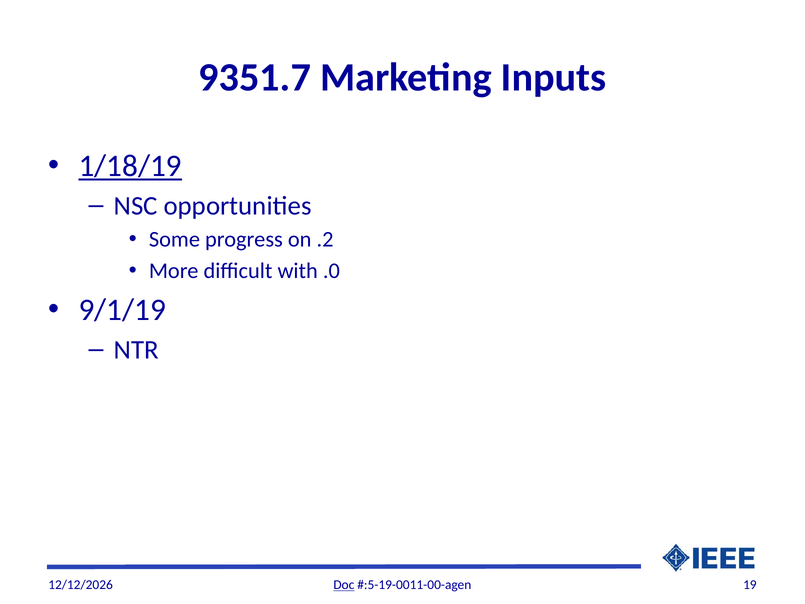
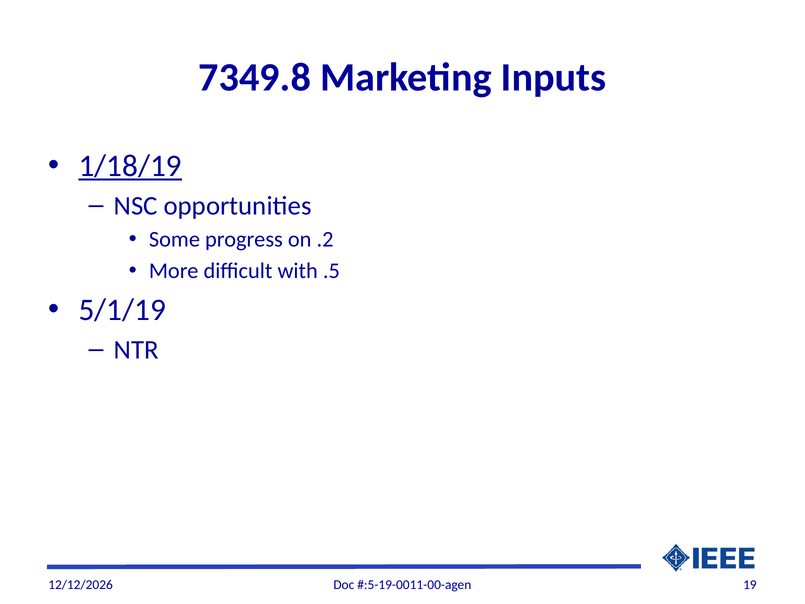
9351.7: 9351.7 -> 7349.8
.0: .0 -> .5
9/1/19: 9/1/19 -> 5/1/19
Doc underline: present -> none
